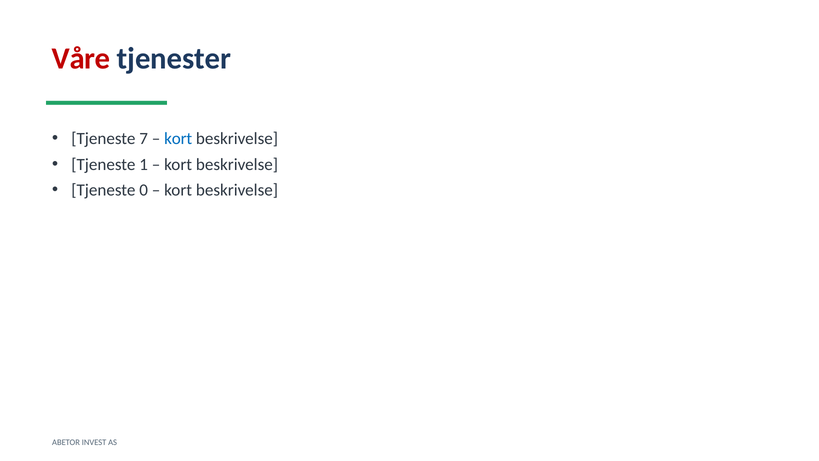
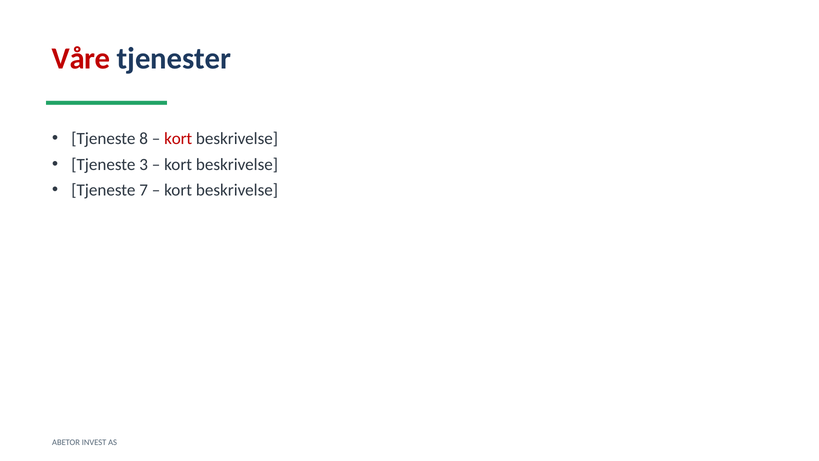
7: 7 -> 8
kort at (178, 139) colour: blue -> red
1: 1 -> 3
0: 0 -> 7
